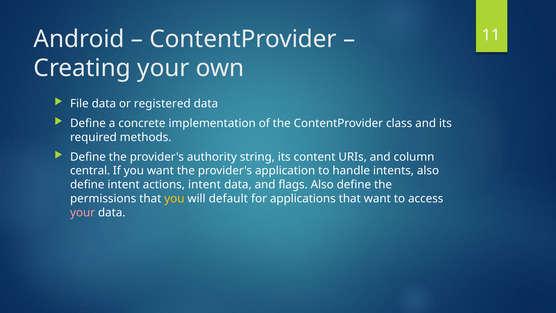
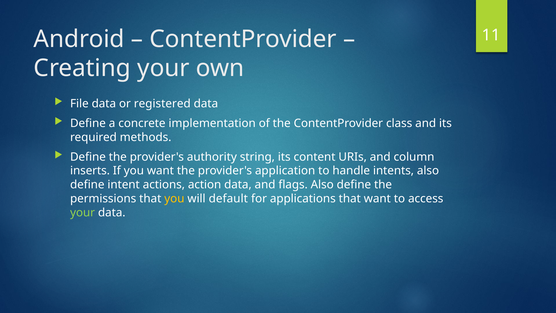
central: central -> inserts
actions intent: intent -> action
your at (83, 212) colour: pink -> light green
